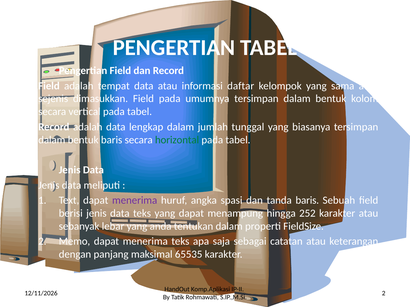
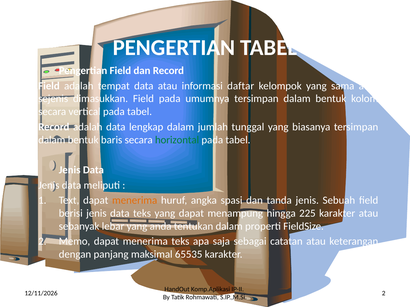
menerima at (135, 201) colour: purple -> orange
tanda baris: baris -> jenis
252: 252 -> 225
